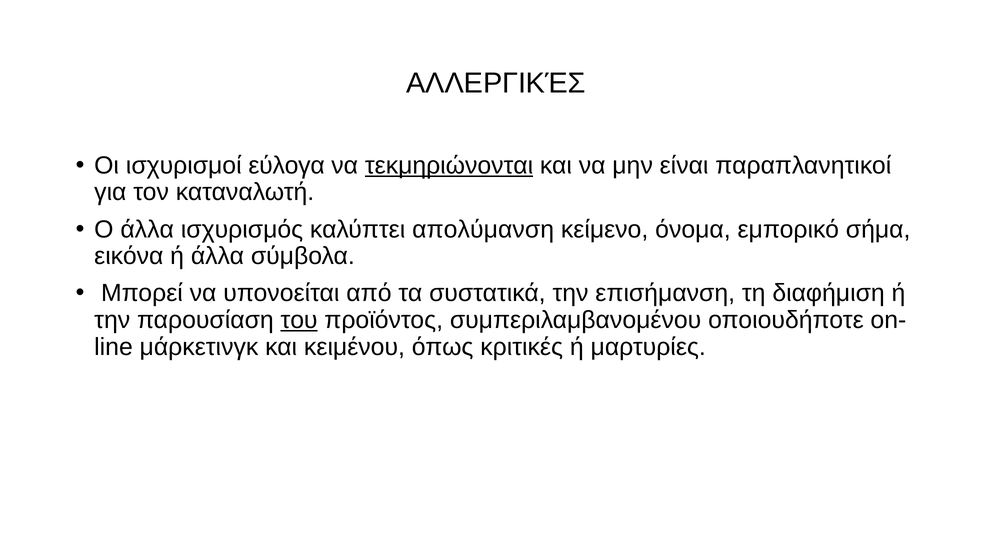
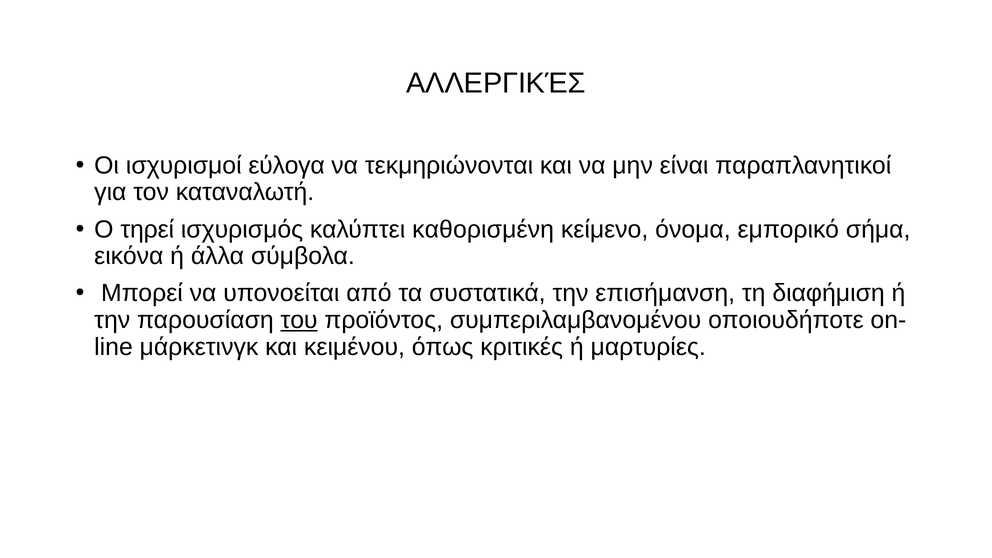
τεκμηριώνονται underline: present -> none
Ο άλλα: άλλα -> τηρεί
απολύμανση: απολύμανση -> καθορισμένη
